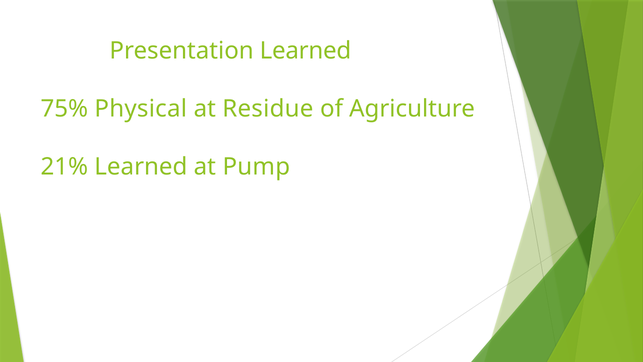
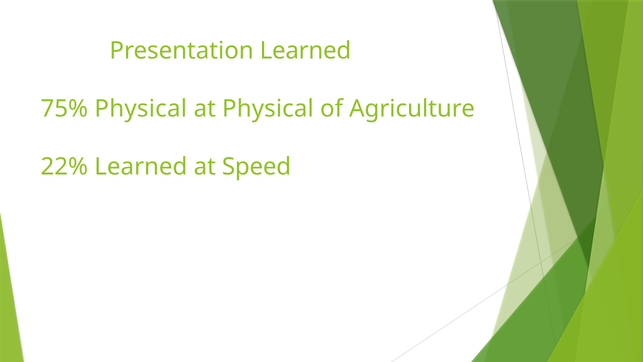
at Residue: Residue -> Physical
21%: 21% -> 22%
Pump: Pump -> Speed
